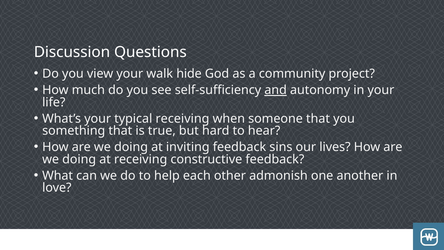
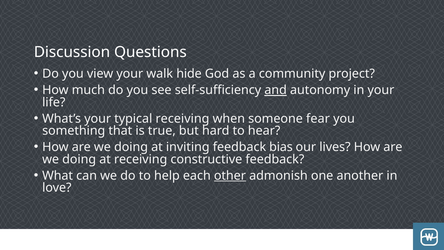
someone that: that -> fear
sins: sins -> bias
other underline: none -> present
